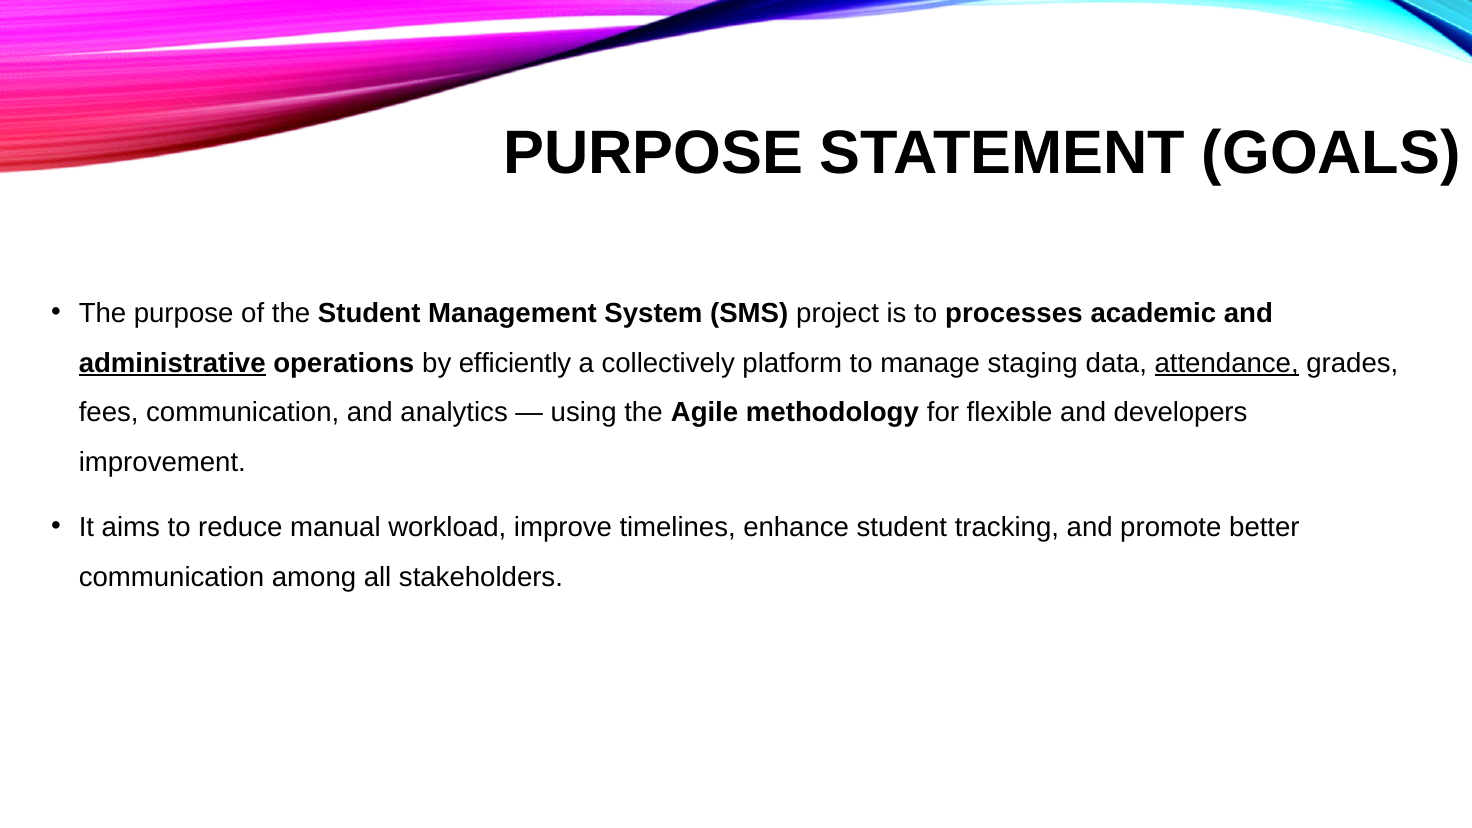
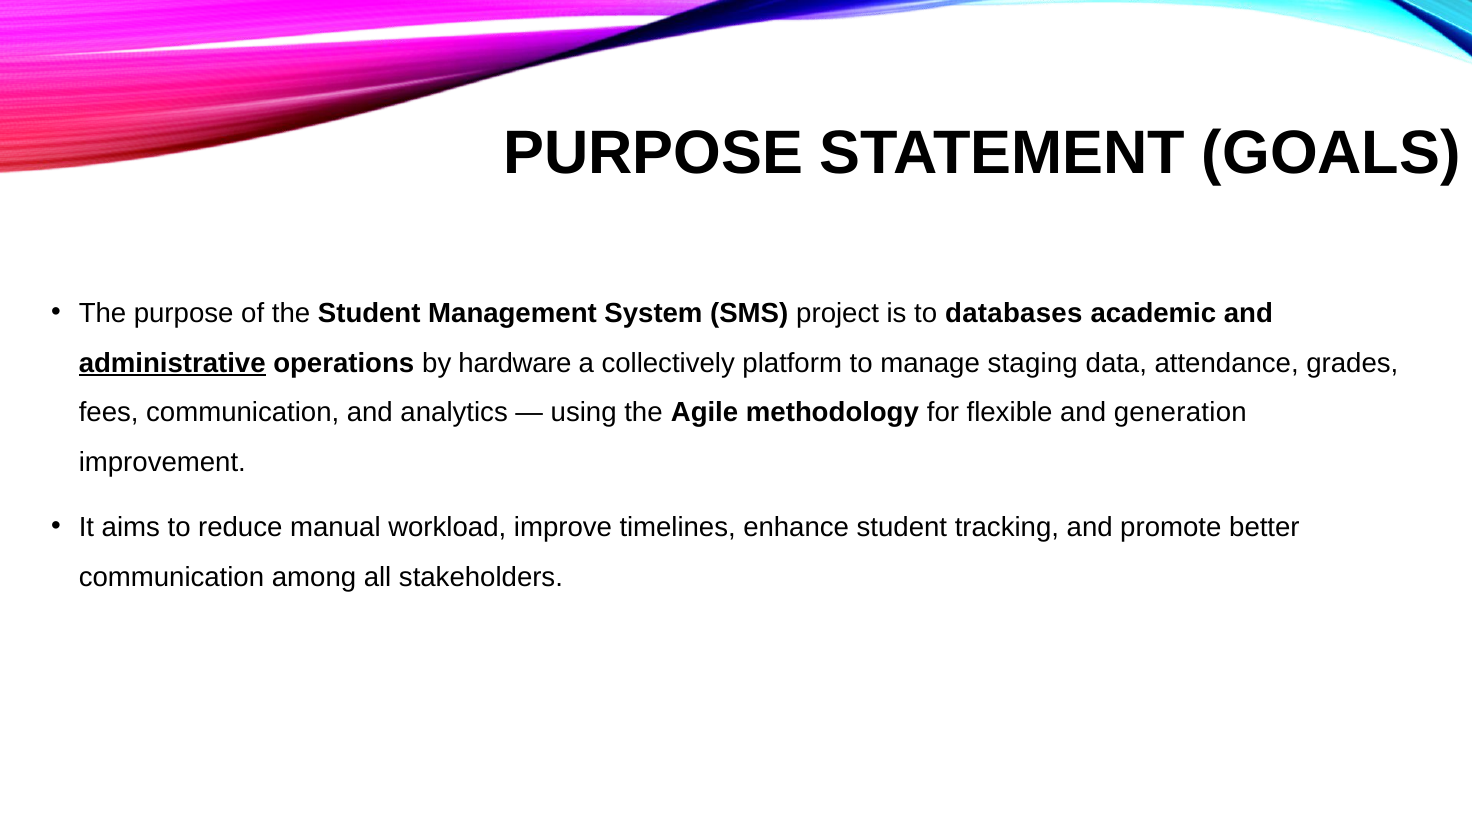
processes: processes -> databases
efficiently: efficiently -> hardware
attendance underline: present -> none
developers: developers -> generation
